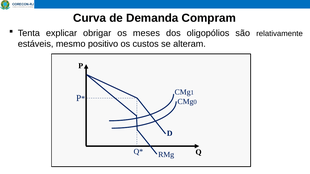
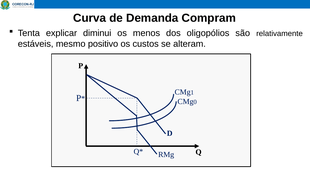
obrigar: obrigar -> diminui
meses: meses -> menos
